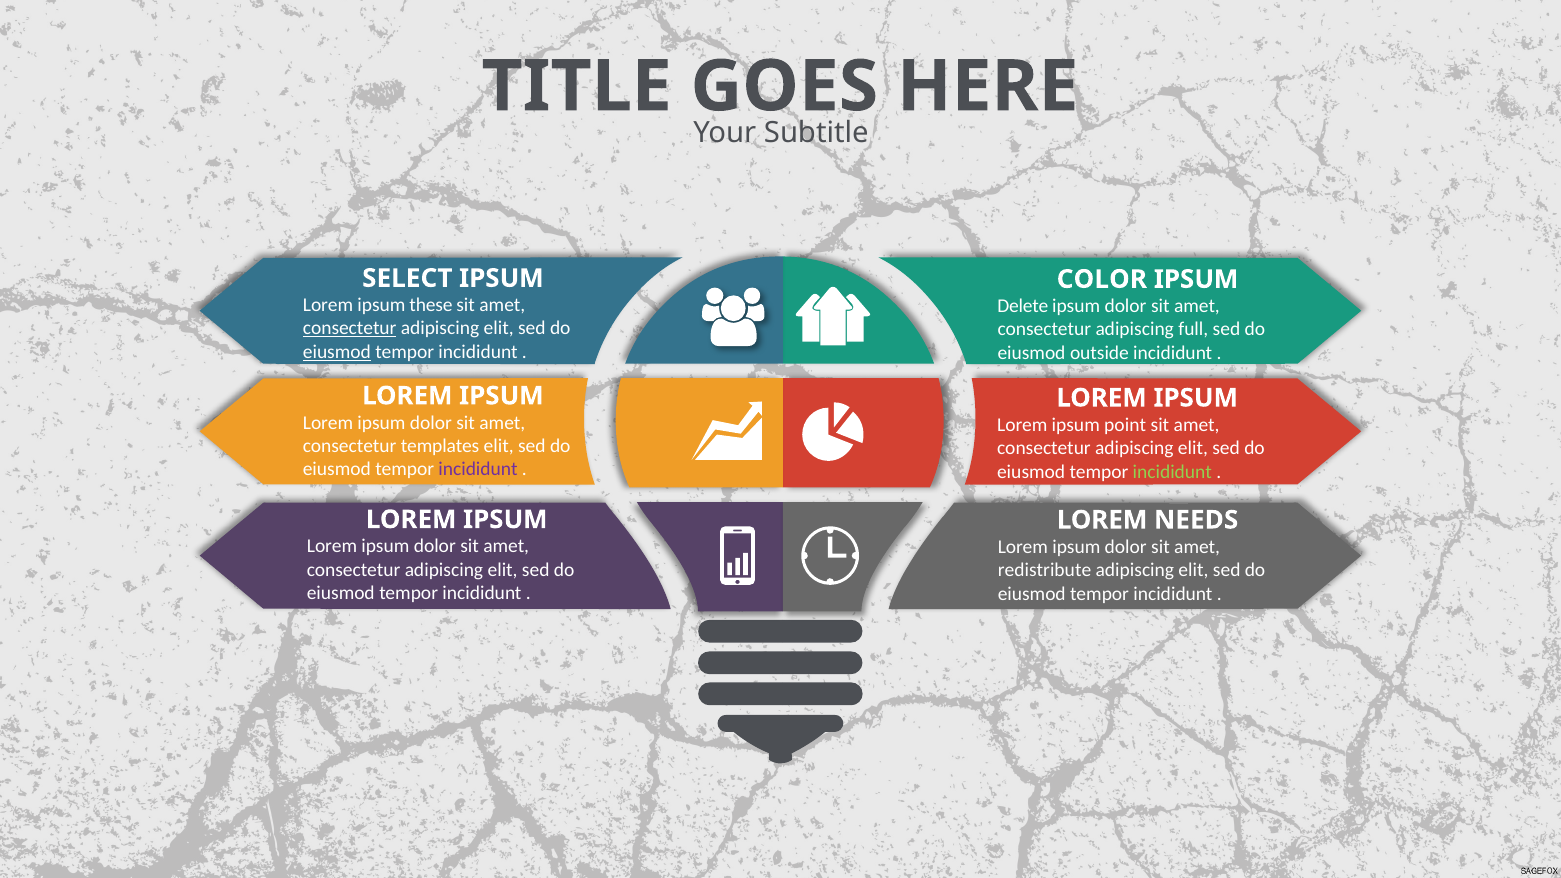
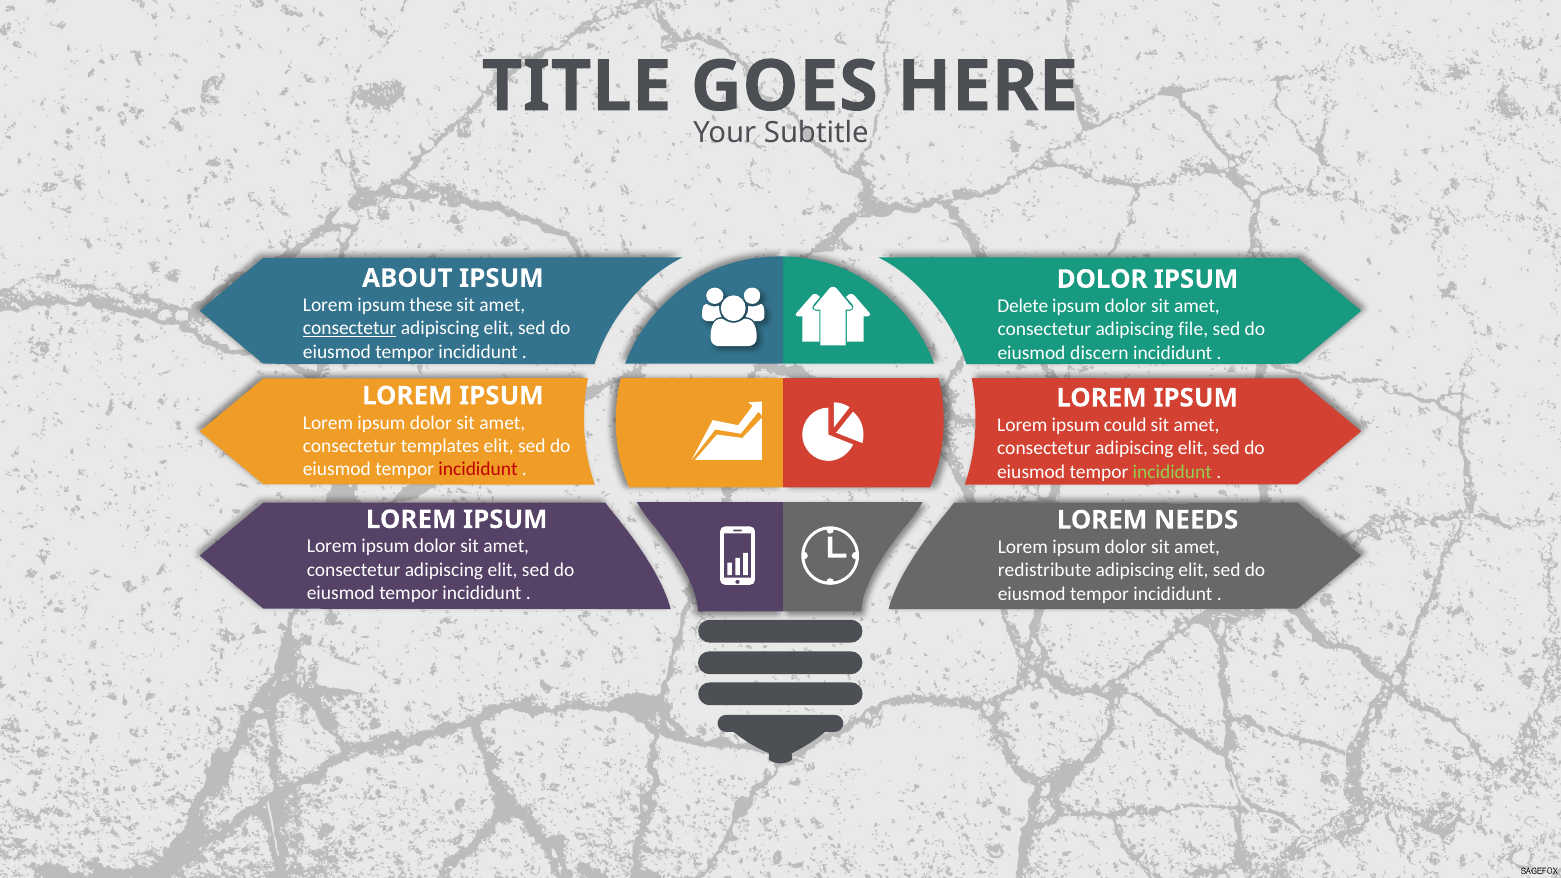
SELECT: SELECT -> ABOUT
COLOR at (1102, 279): COLOR -> DOLOR
full: full -> file
eiusmod at (337, 352) underline: present -> none
outside: outside -> discern
point: point -> could
incididunt at (478, 470) colour: purple -> red
